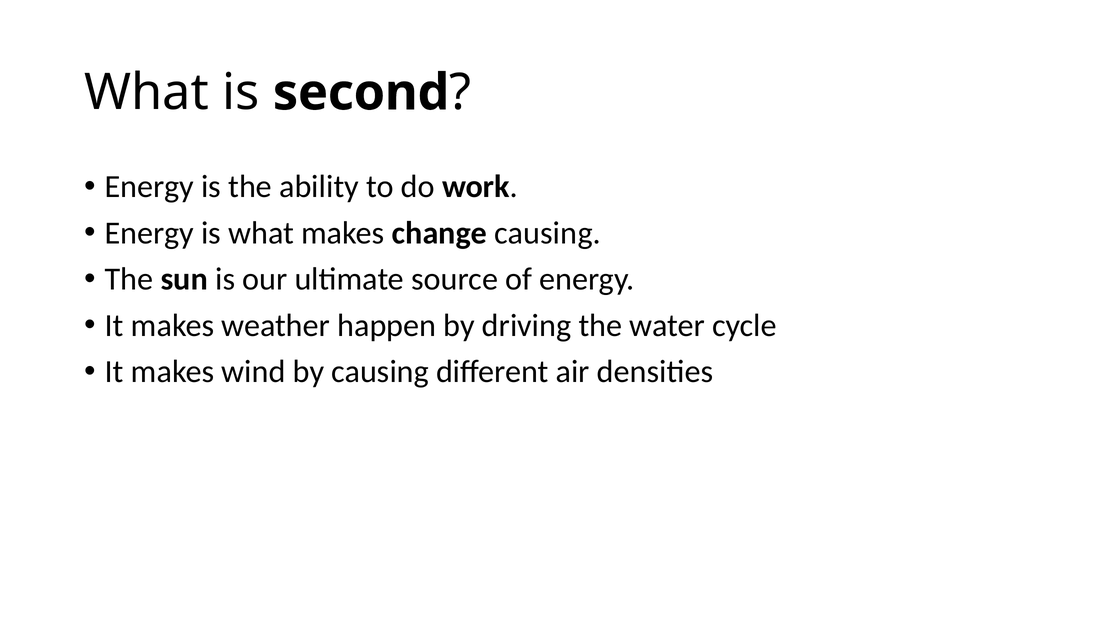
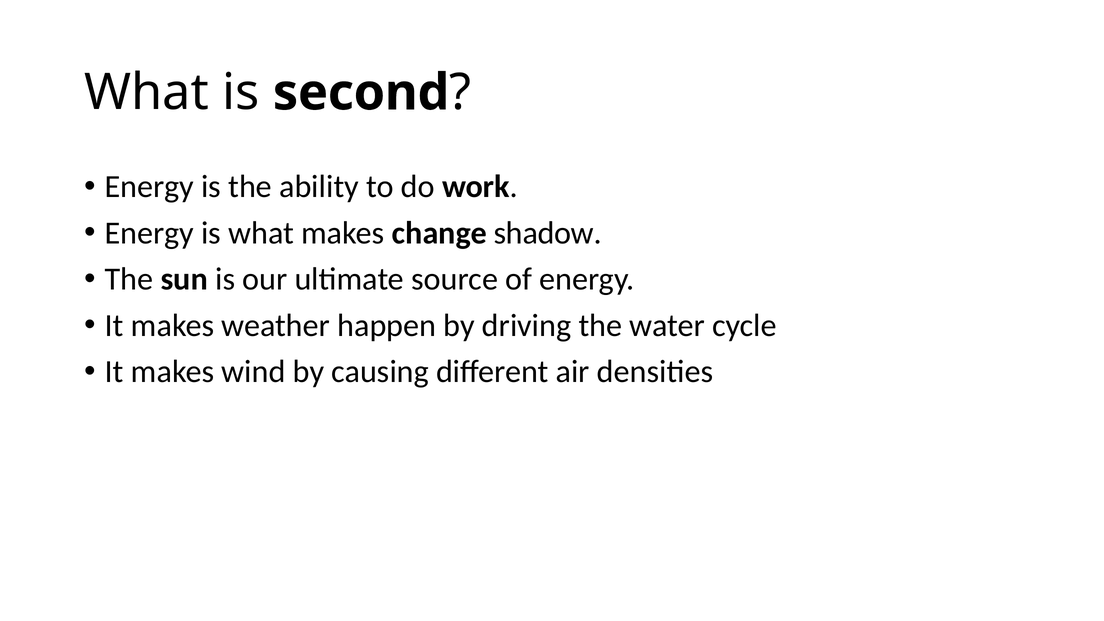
change causing: causing -> shadow
